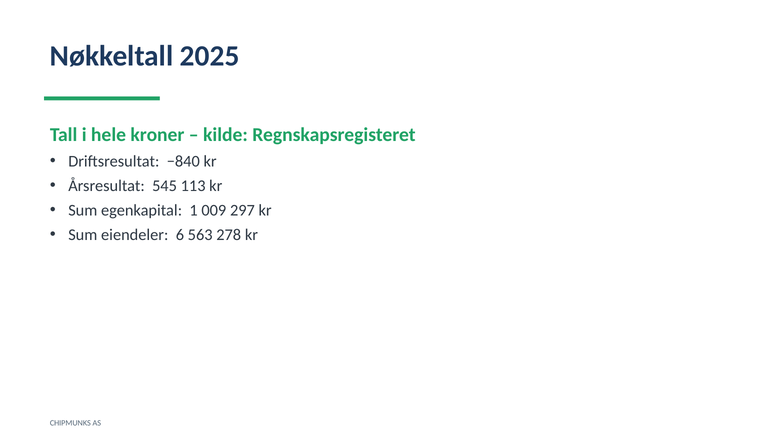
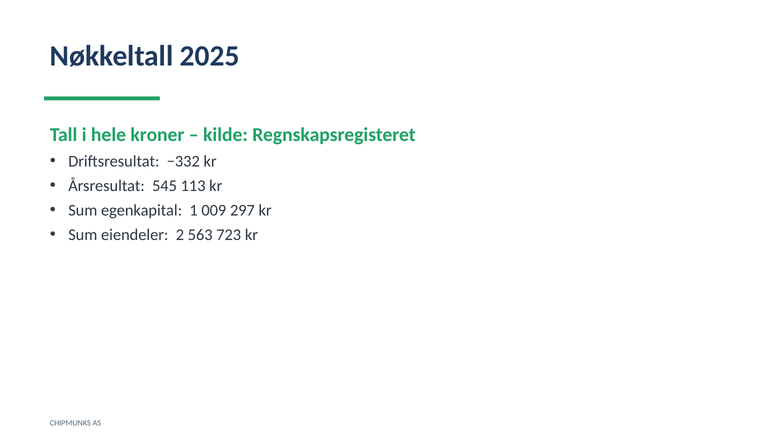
−840: −840 -> −332
6: 6 -> 2
278: 278 -> 723
